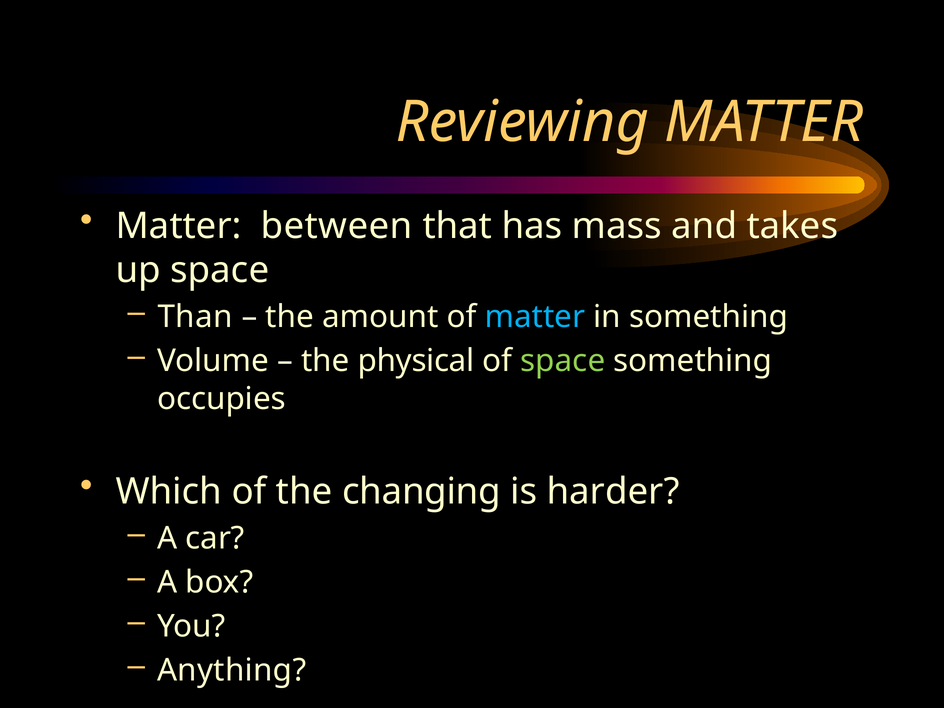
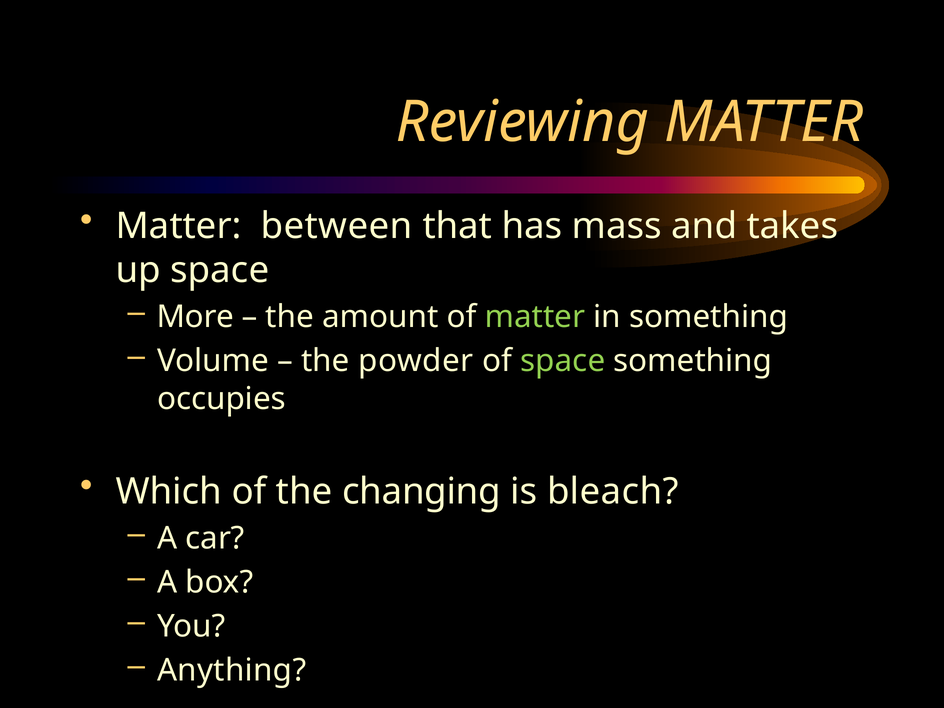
Than: Than -> More
matter at (535, 317) colour: light blue -> light green
physical: physical -> powder
harder: harder -> bleach
